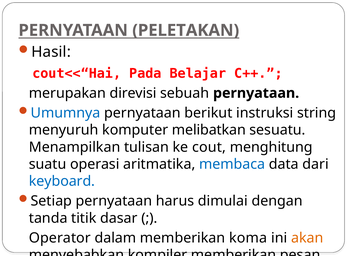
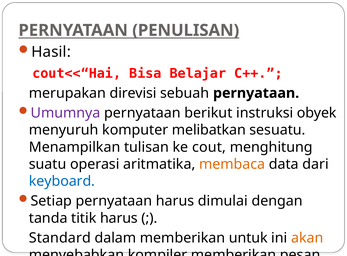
PELETAKAN: PELETAKAN -> PENULISAN
Pada: Pada -> Bisa
Umumnya colour: blue -> purple
string: string -> obyek
membaca colour: blue -> orange
titik dasar: dasar -> harus
Operator: Operator -> Standard
koma: koma -> untuk
